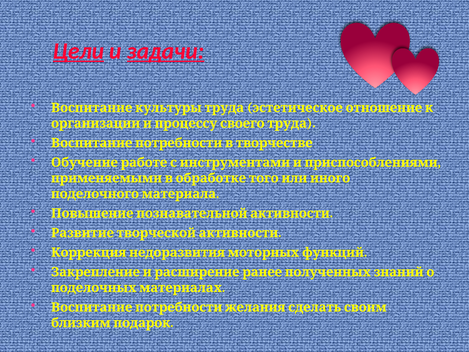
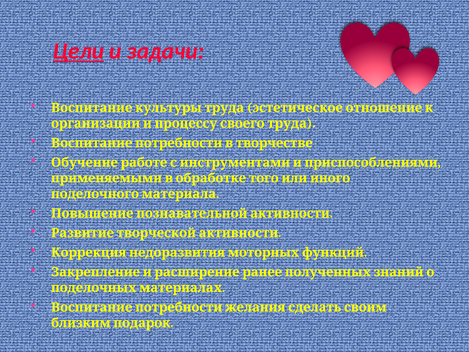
задачи underline: present -> none
